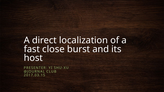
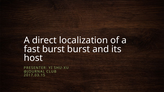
fast close: close -> burst
